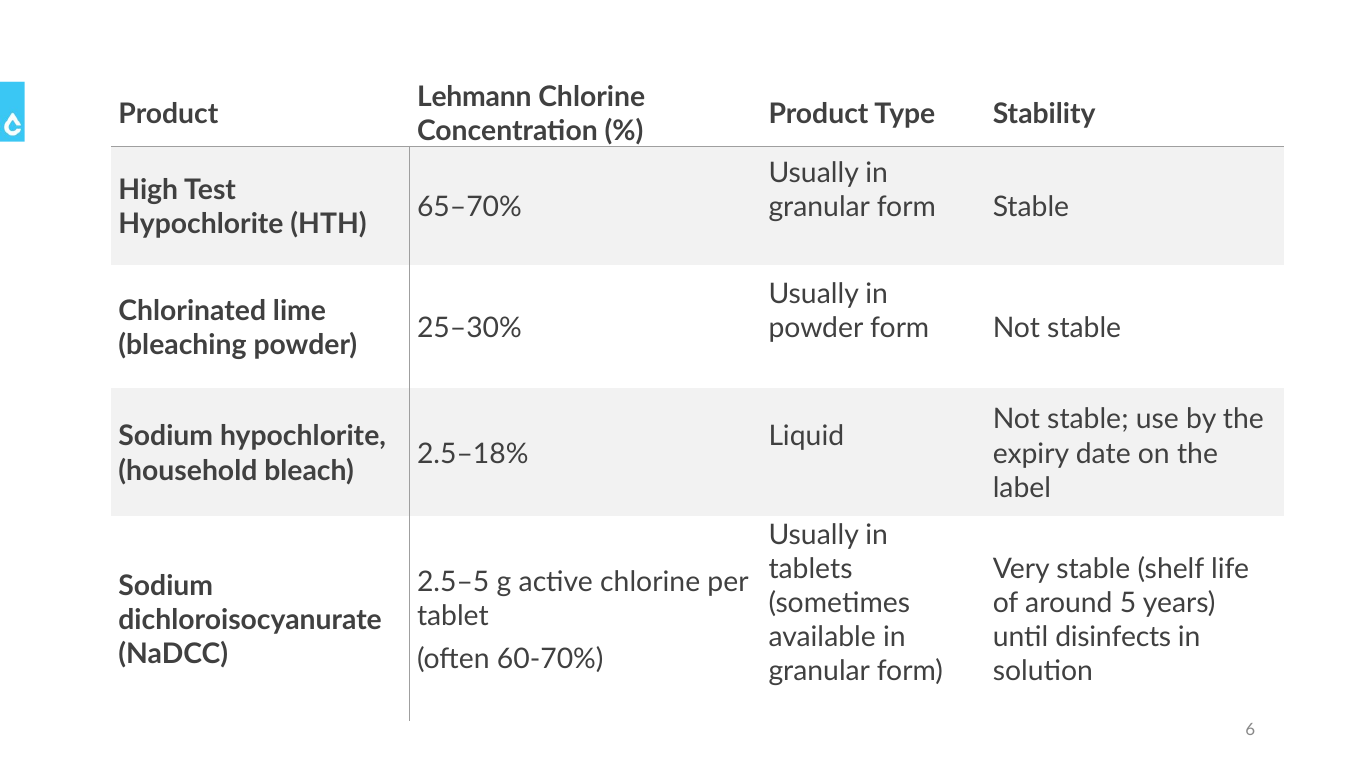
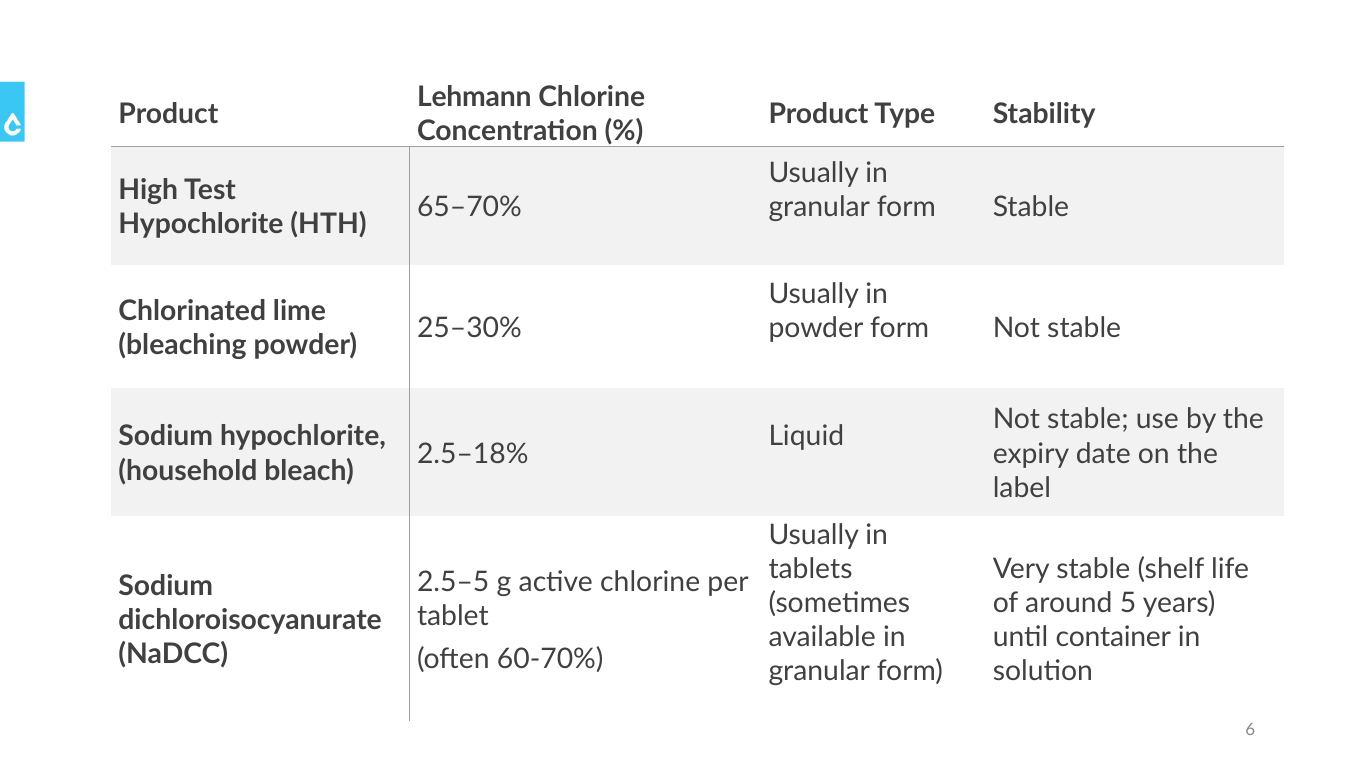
disinfects: disinfects -> container
